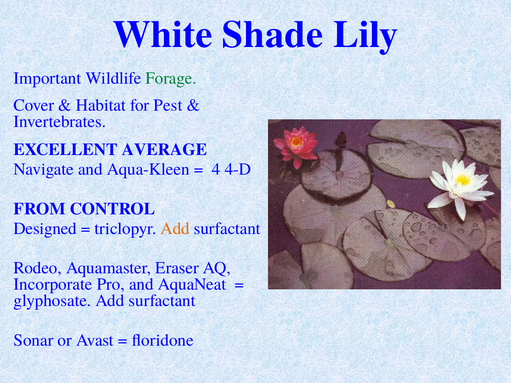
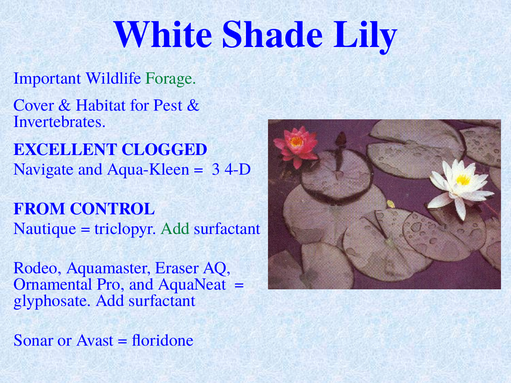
AVERAGE: AVERAGE -> CLOGGED
4: 4 -> 3
Designed: Designed -> Nautique
Add at (175, 229) colour: orange -> green
Incorporate: Incorporate -> Ornamental
